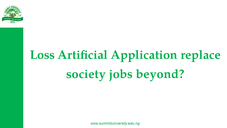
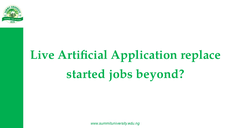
Loss: Loss -> Live
society: society -> started
